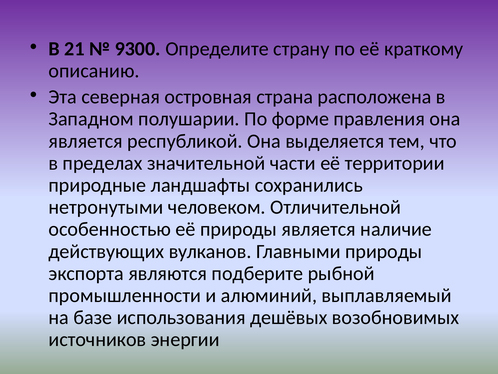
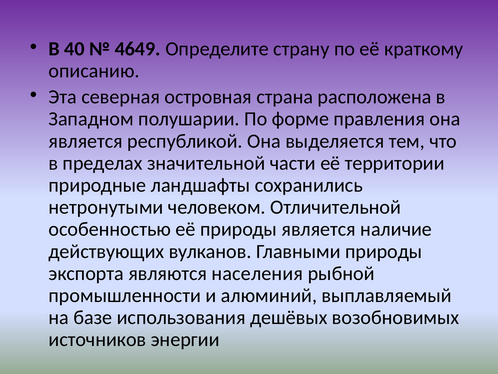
21: 21 -> 40
9300: 9300 -> 4649
подберите: подберите -> населения
